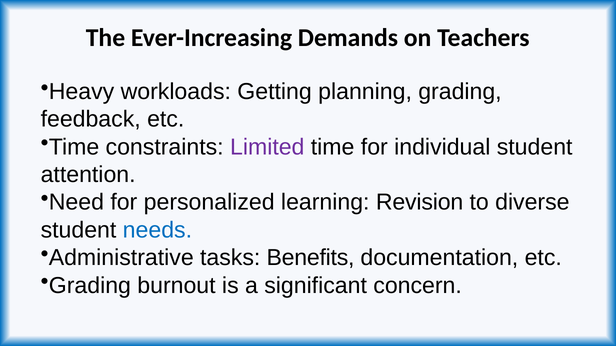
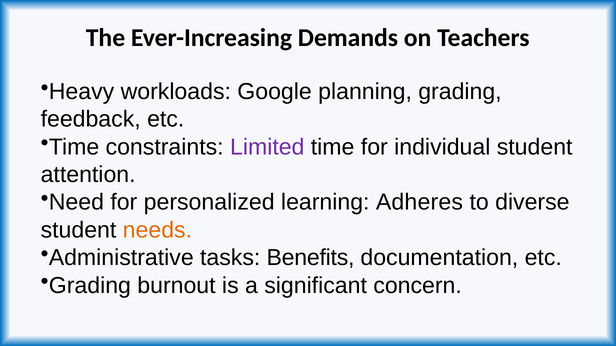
Getting: Getting -> Google
Revision: Revision -> Adheres
needs colour: blue -> orange
